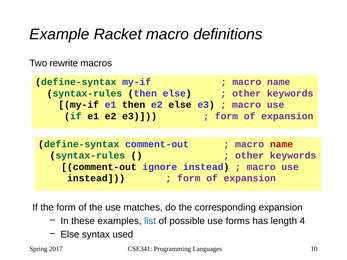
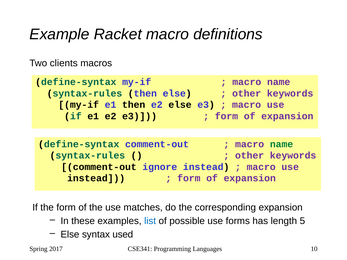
rewrite: rewrite -> clients
name at (282, 144) colour: red -> green
4: 4 -> 5
